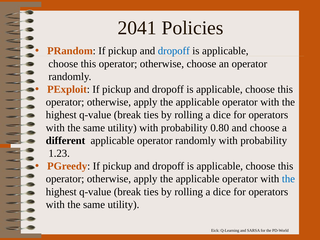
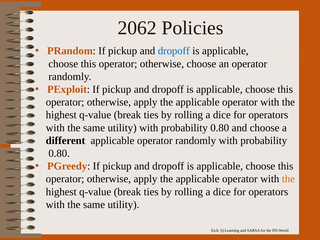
2041: 2041 -> 2062
1.23 at (59, 153): 1.23 -> 0.80
the at (288, 179) colour: blue -> orange
